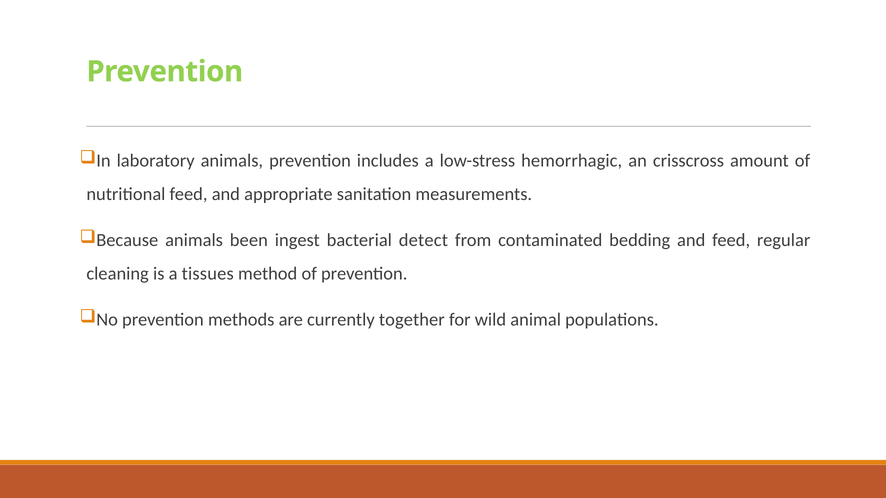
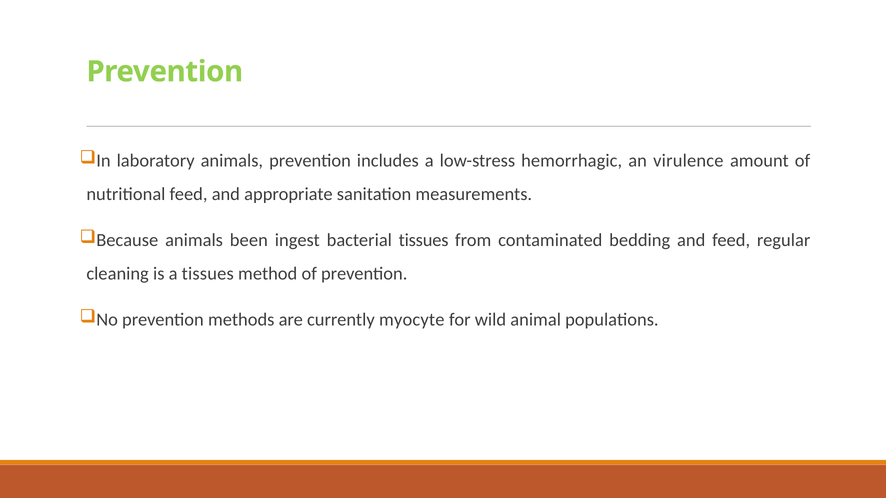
crisscross: crisscross -> virulence
bacterial detect: detect -> tissues
together: together -> myocyte
